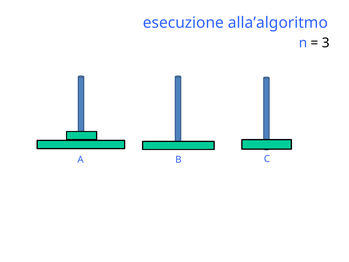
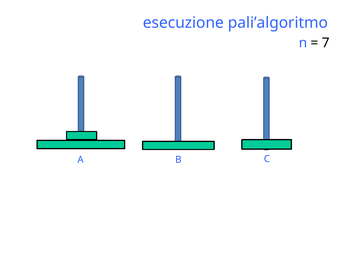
alla’algoritmo: alla’algoritmo -> pali’algoritmo
3: 3 -> 7
